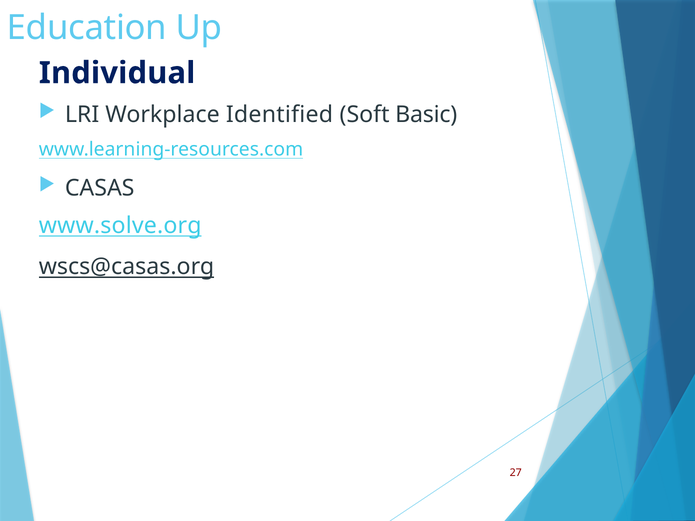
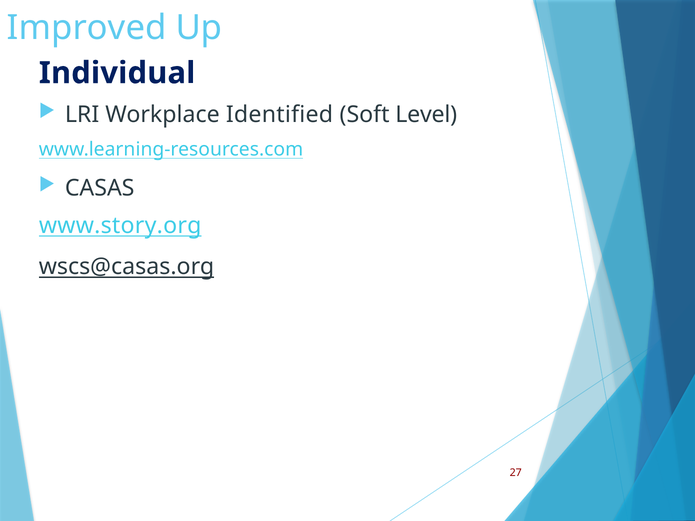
Education: Education -> Improved
Basic: Basic -> Level
www.solve.org: www.solve.org -> www.story.org
